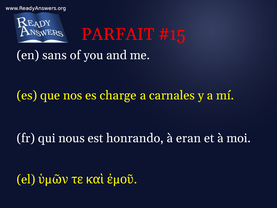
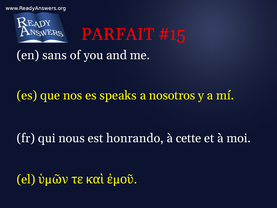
charge: charge -> speaks
carnales: carnales -> nosotros
eran: eran -> cette
